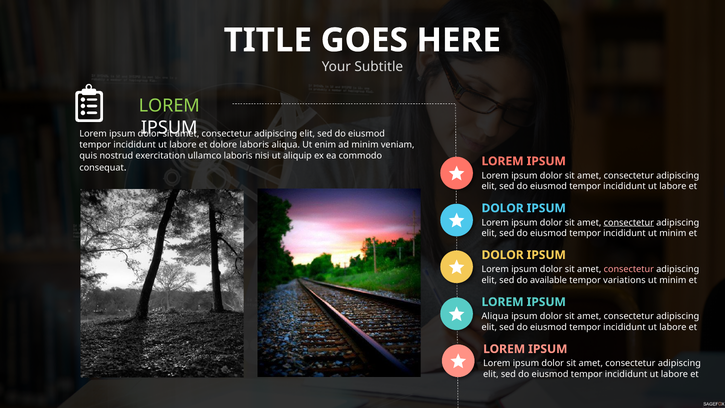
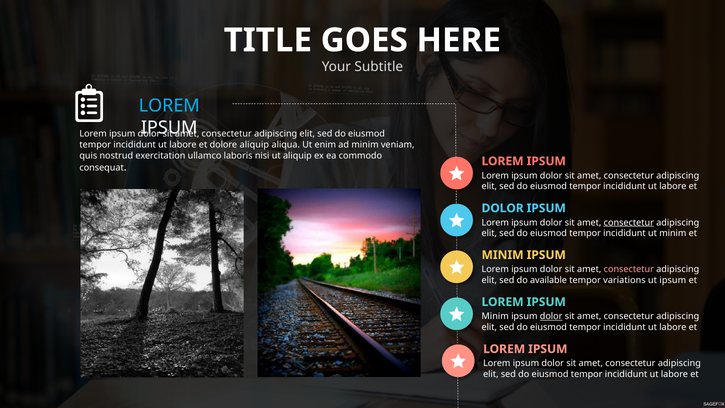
LOREM at (169, 106) colour: light green -> light blue
dolore laboris: laboris -> aliquip
DOLOR at (503, 255): DOLOR -> MINIM
minim at (673, 280): minim -> ipsum
Aliqua at (495, 316): Aliqua -> Minim
dolor at (551, 316) underline: none -> present
